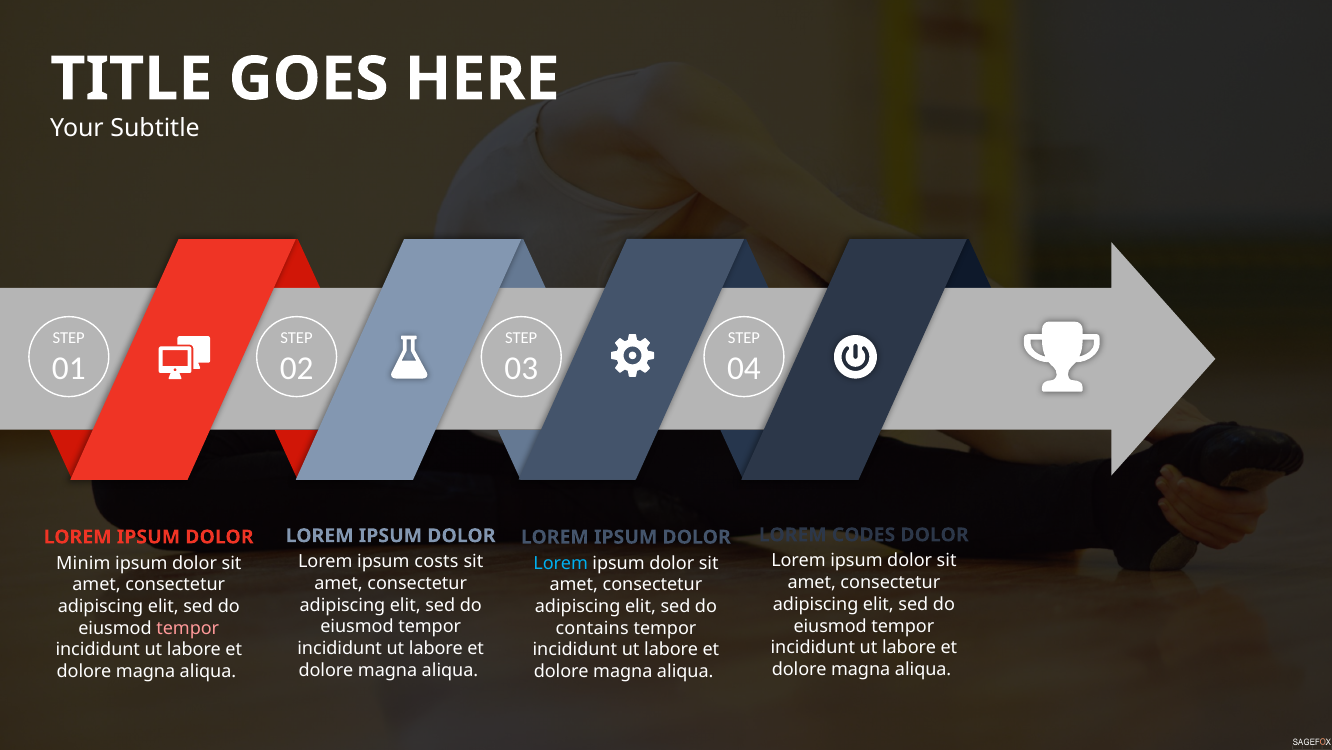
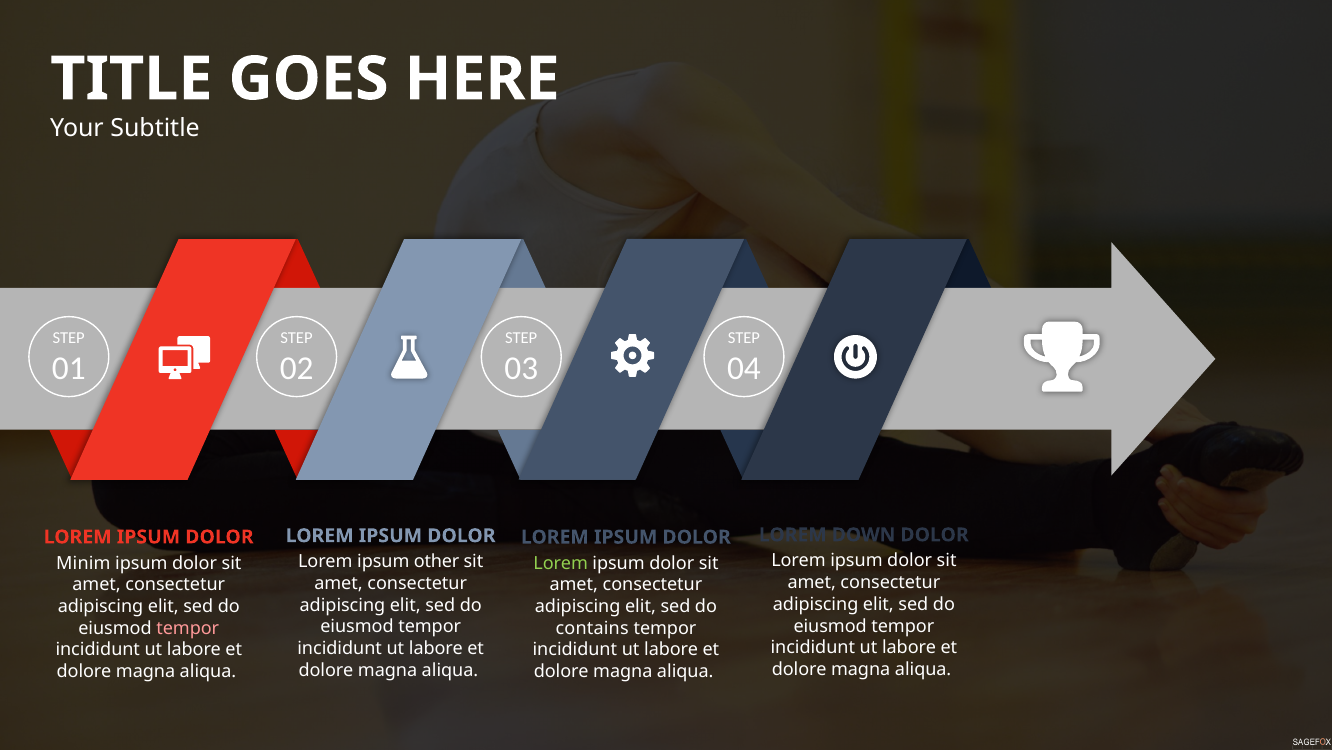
CODES: CODES -> DOWN
costs: costs -> other
Lorem at (561, 563) colour: light blue -> light green
